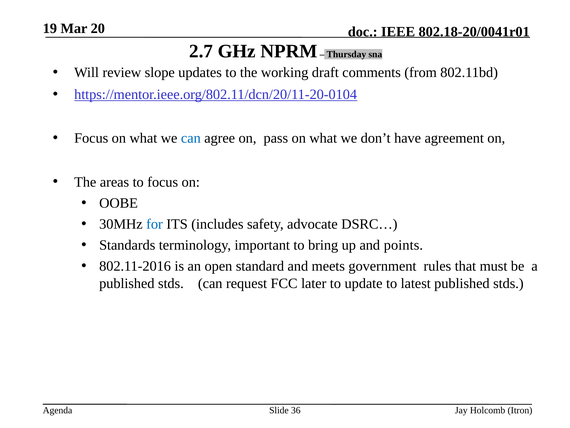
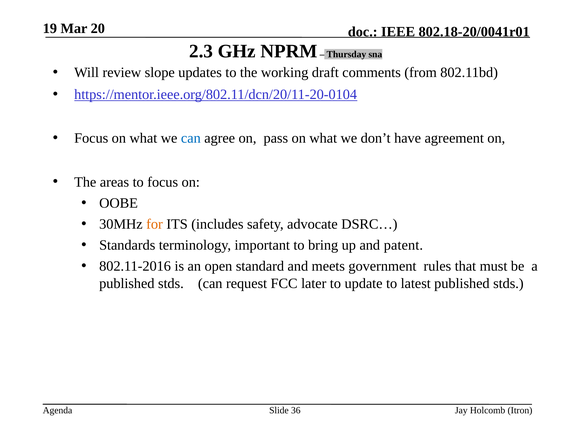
2.7: 2.7 -> 2.3
for colour: blue -> orange
points: points -> patent
